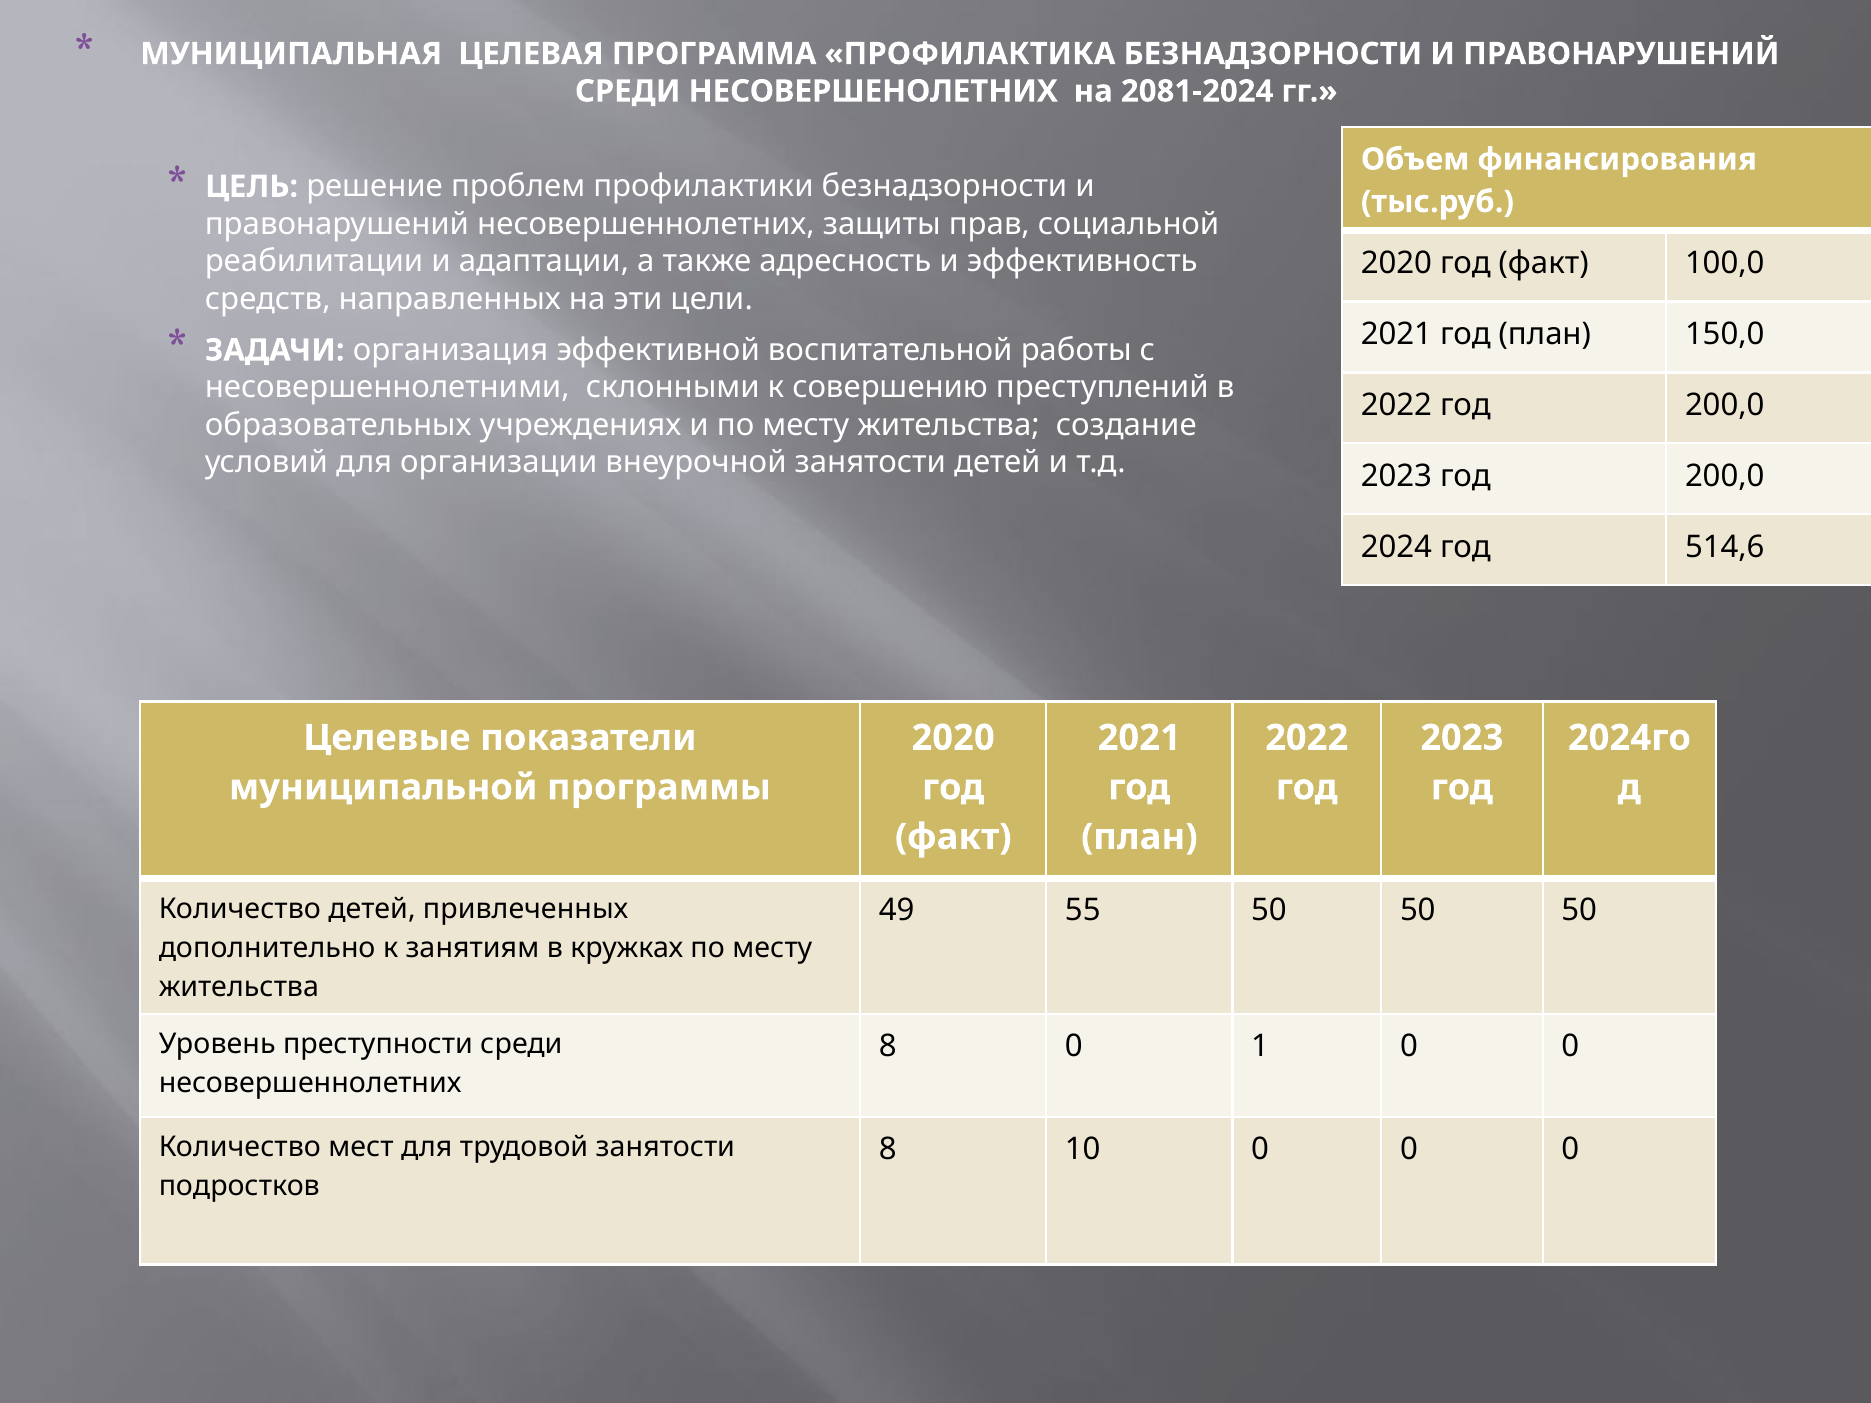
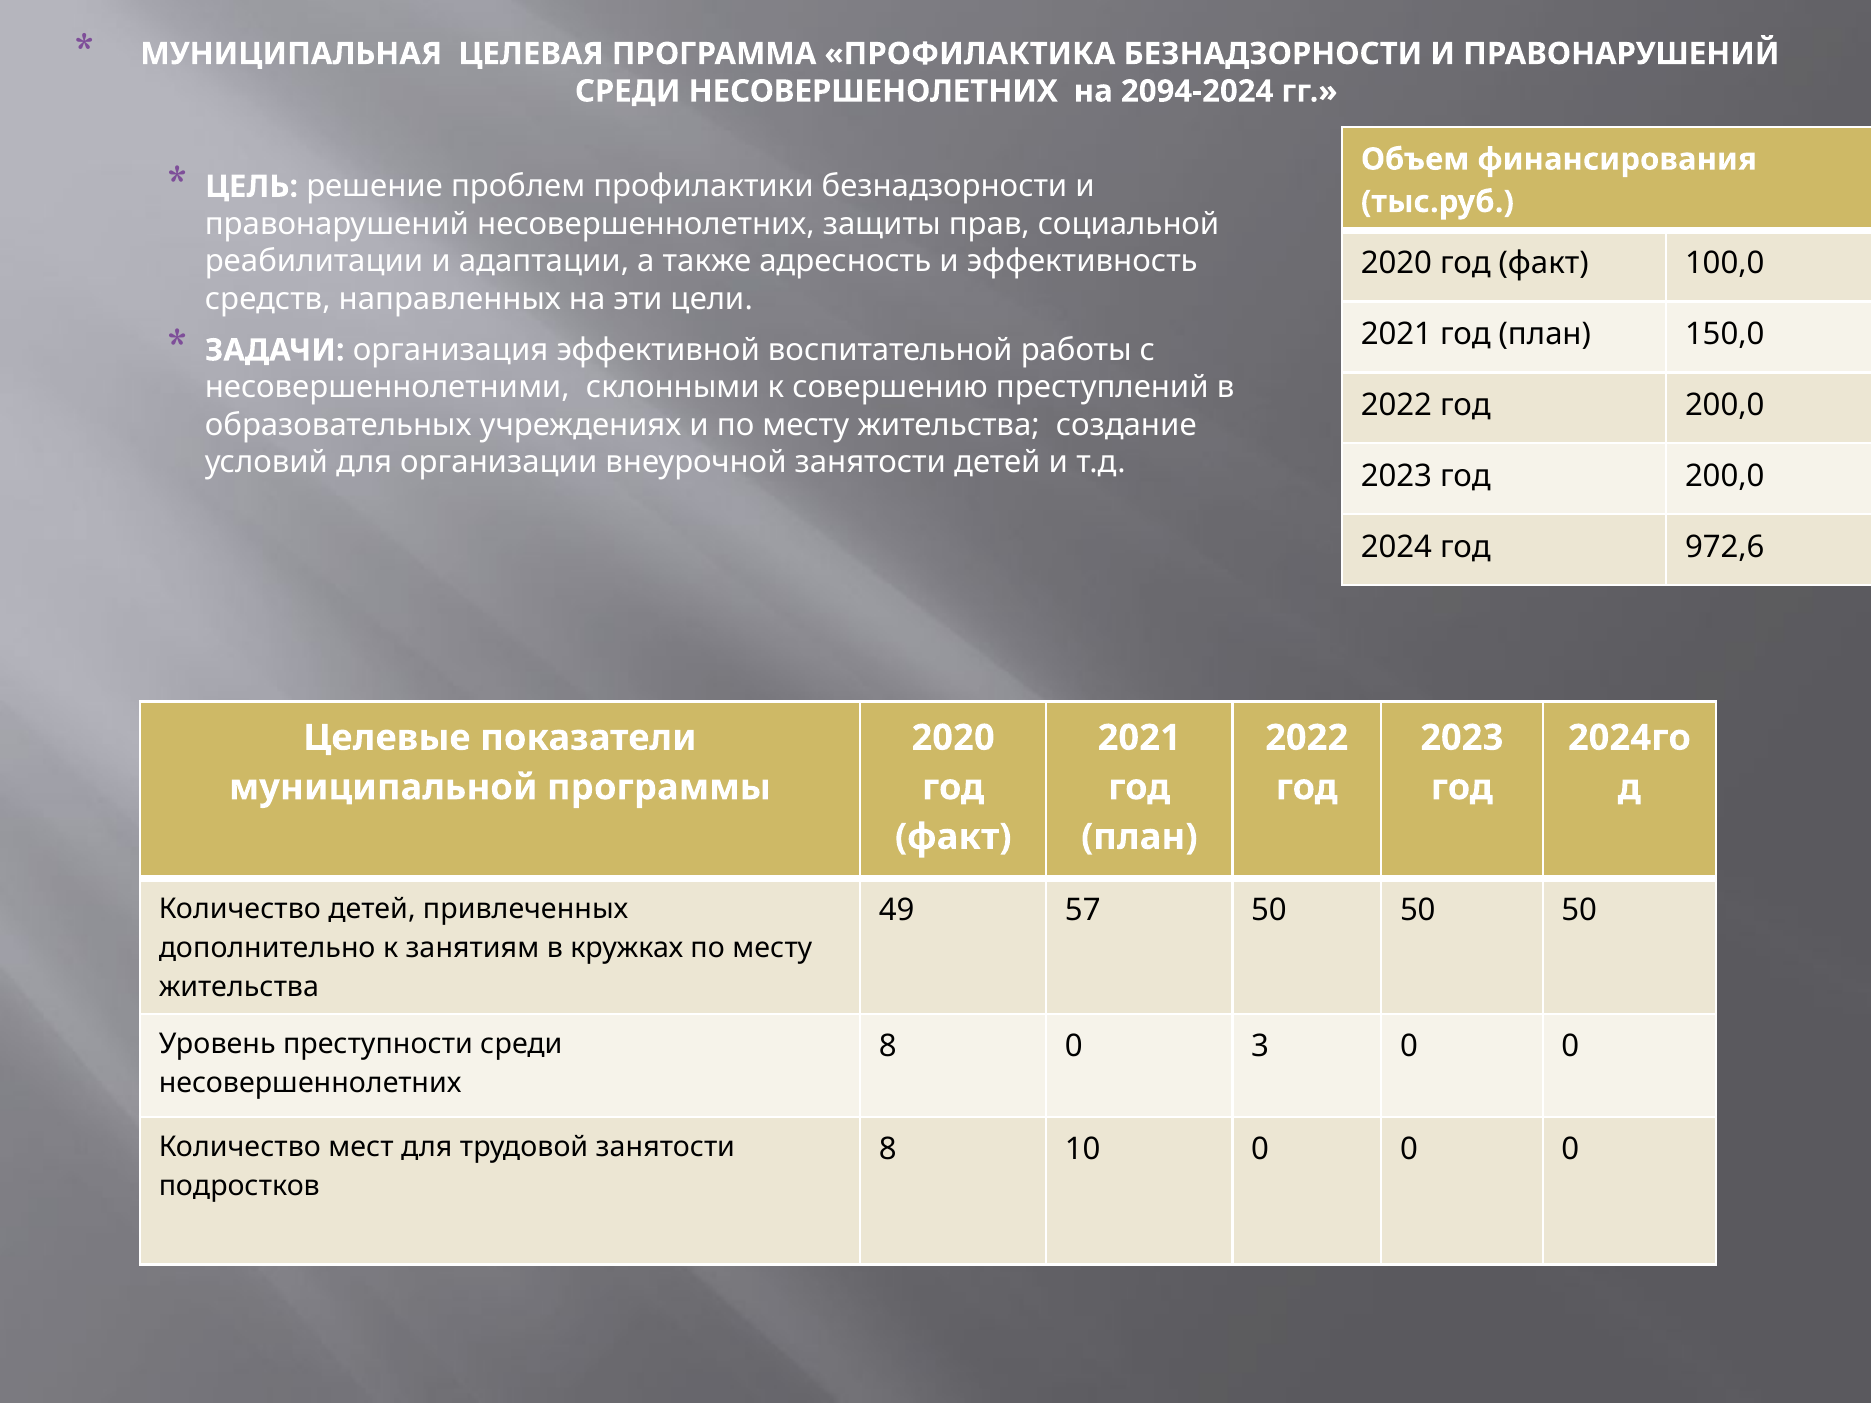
2081-2024: 2081-2024 -> 2094-2024
514,6: 514,6 -> 972,6
55: 55 -> 57
1: 1 -> 3
